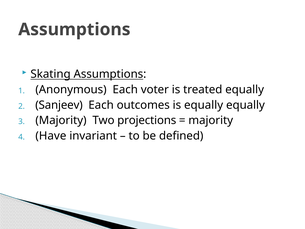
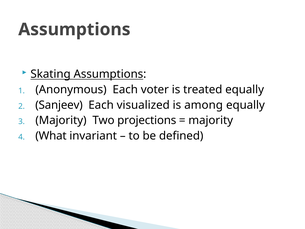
outcomes: outcomes -> visualized
is equally: equally -> among
Have: Have -> What
